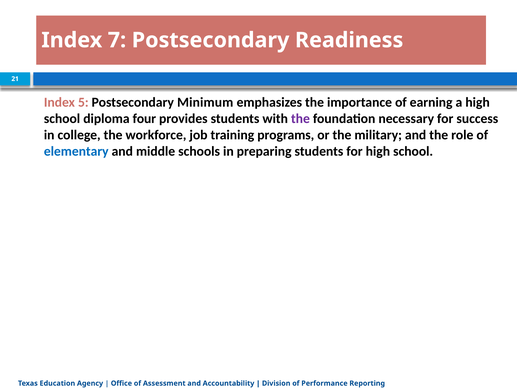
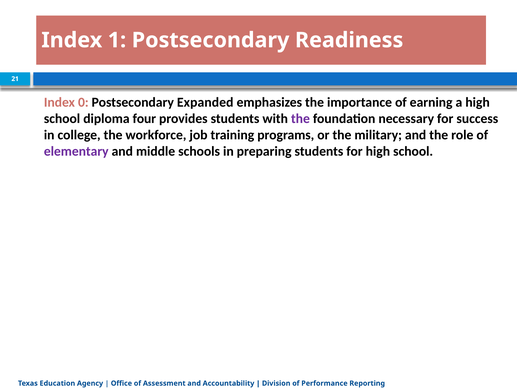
7: 7 -> 1
5: 5 -> 0
Minimum: Minimum -> Expanded
elementary colour: blue -> purple
